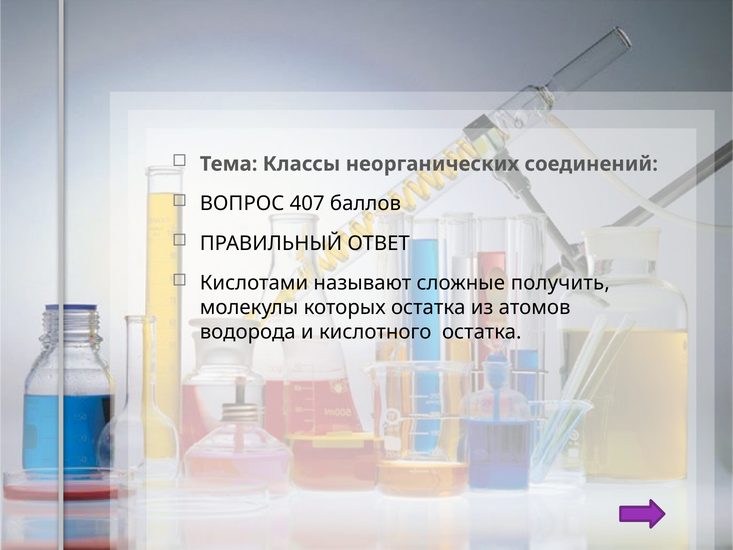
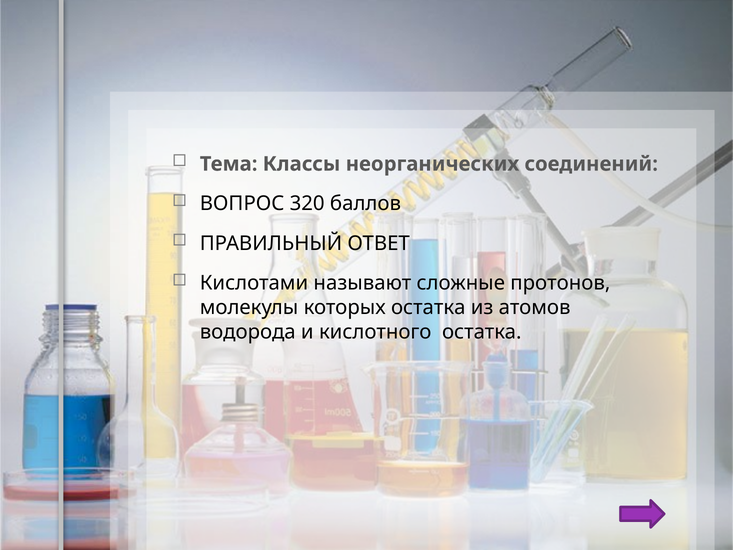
407: 407 -> 320
получить: получить -> протонов
